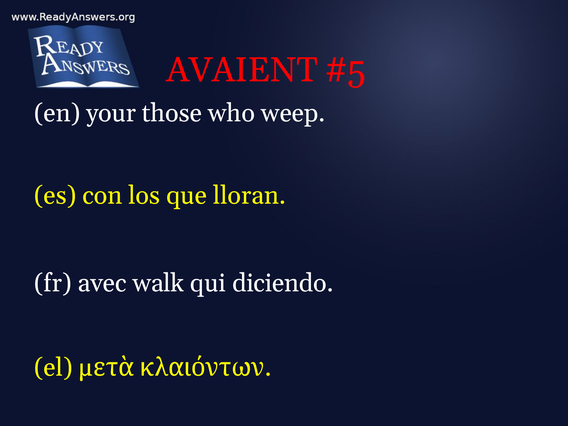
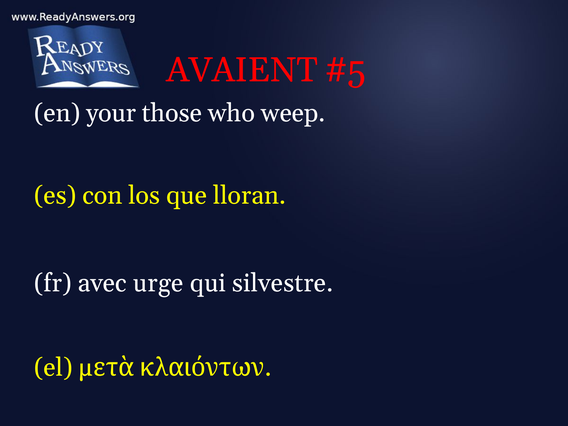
walk: walk -> urge
diciendo: diciendo -> silvestre
